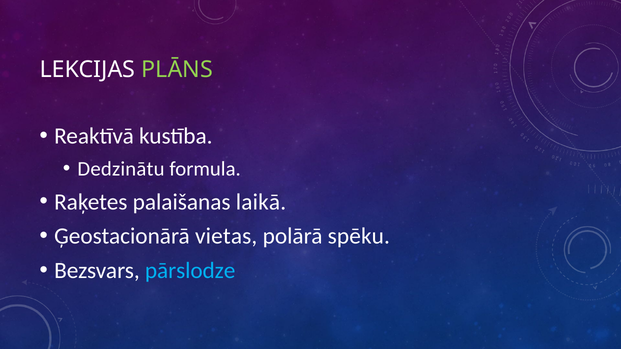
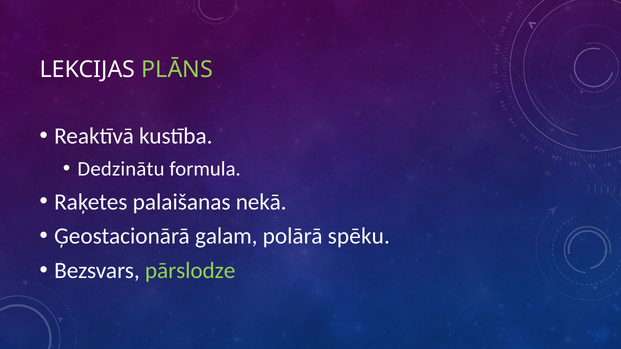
laikā: laikā -> nekā
vietas: vietas -> galam
pārslodze colour: light blue -> light green
